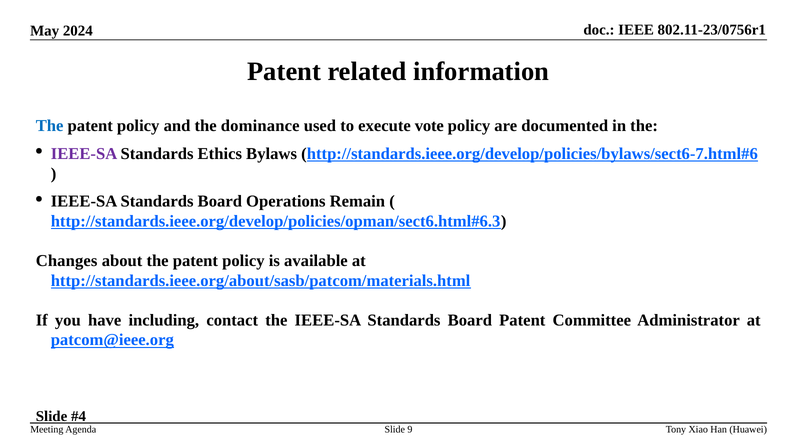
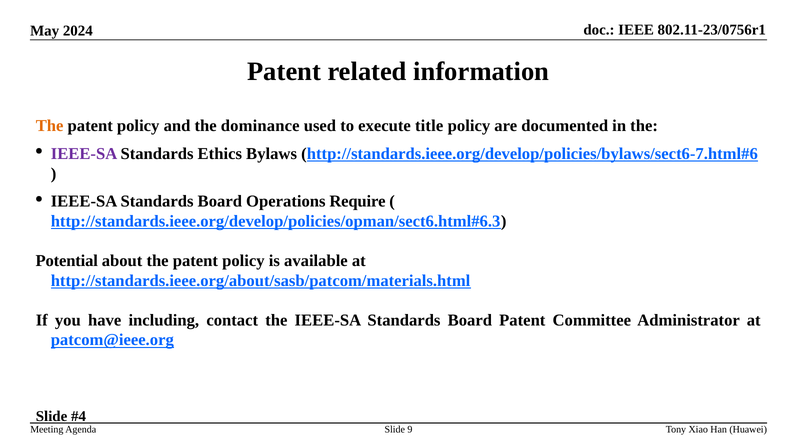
The at (50, 126) colour: blue -> orange
vote: vote -> title
Remain: Remain -> Require
Changes: Changes -> Potential
